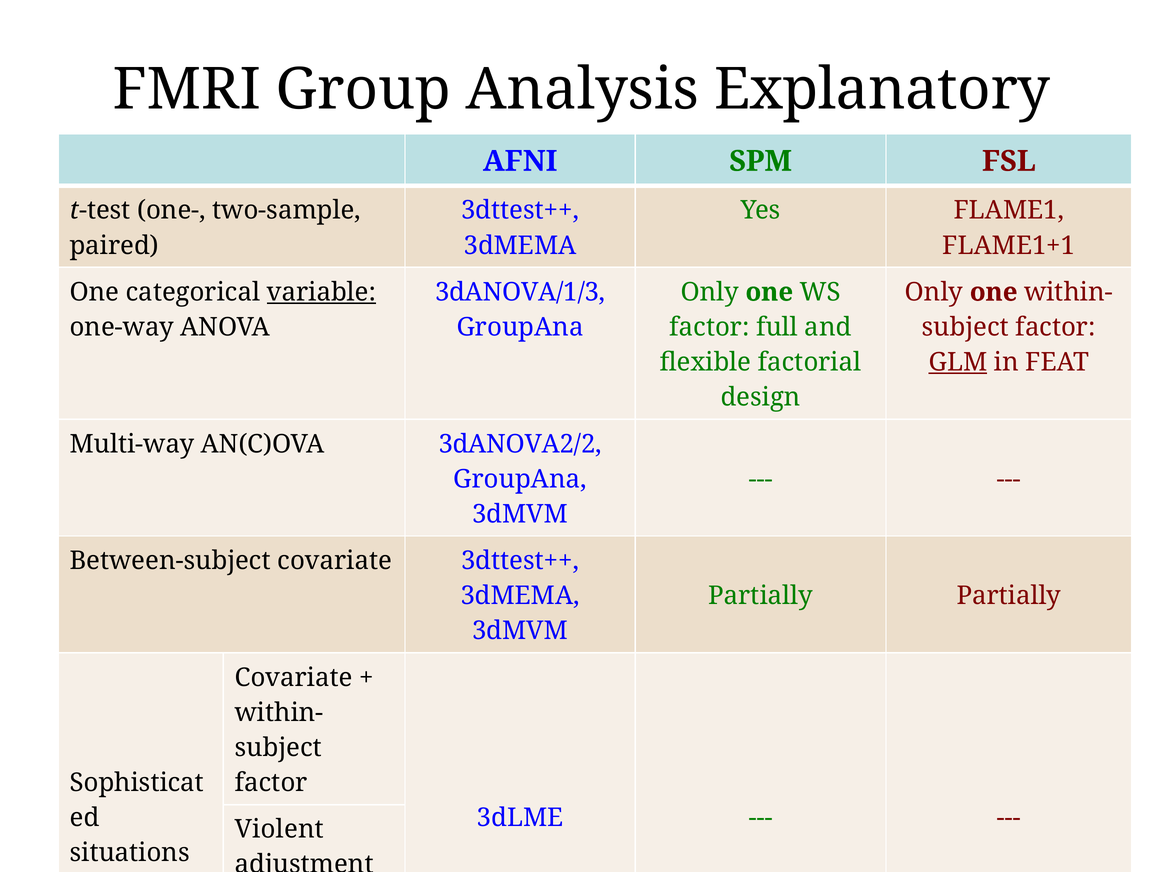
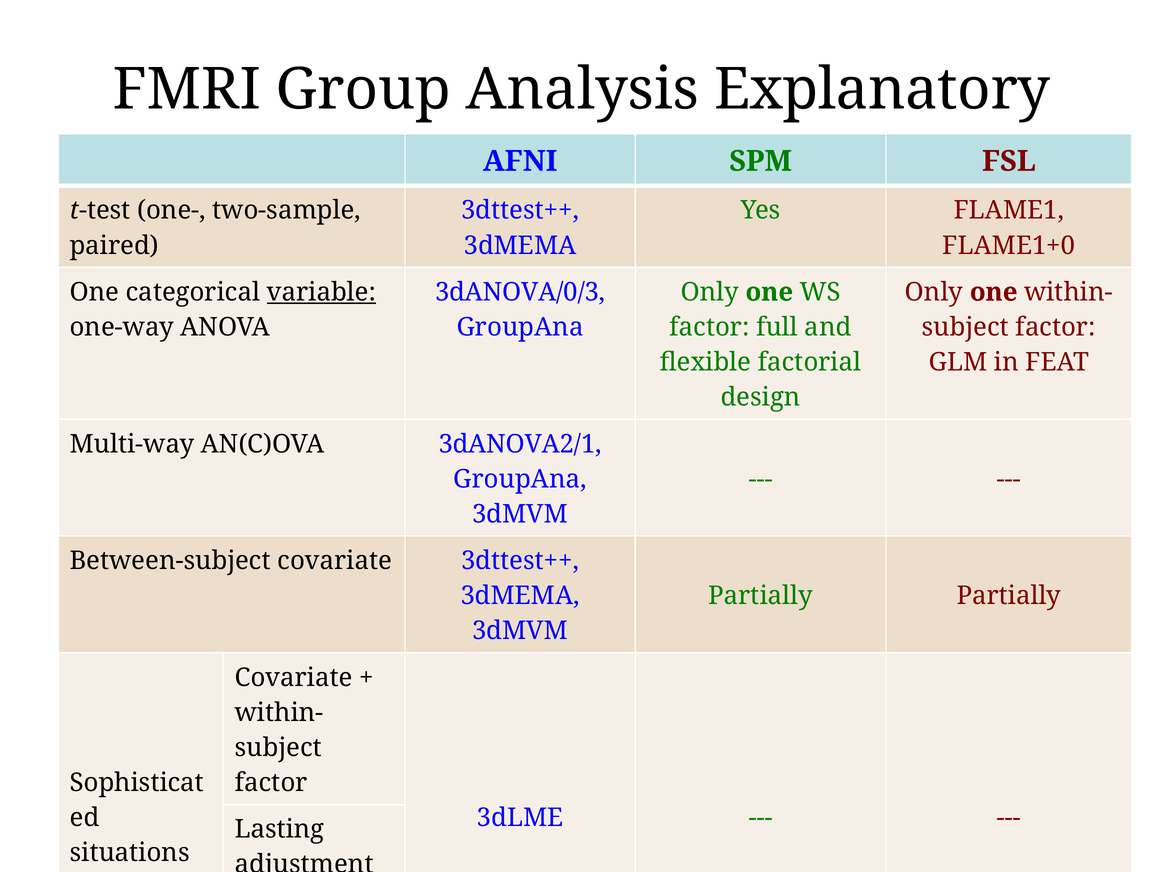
FLAME1+1: FLAME1+1 -> FLAME1+0
3dANOVA/1/3: 3dANOVA/1/3 -> 3dANOVA/0/3
GLM underline: present -> none
3dANOVA2/2: 3dANOVA2/2 -> 3dANOVA2/1
Violent: Violent -> Lasting
